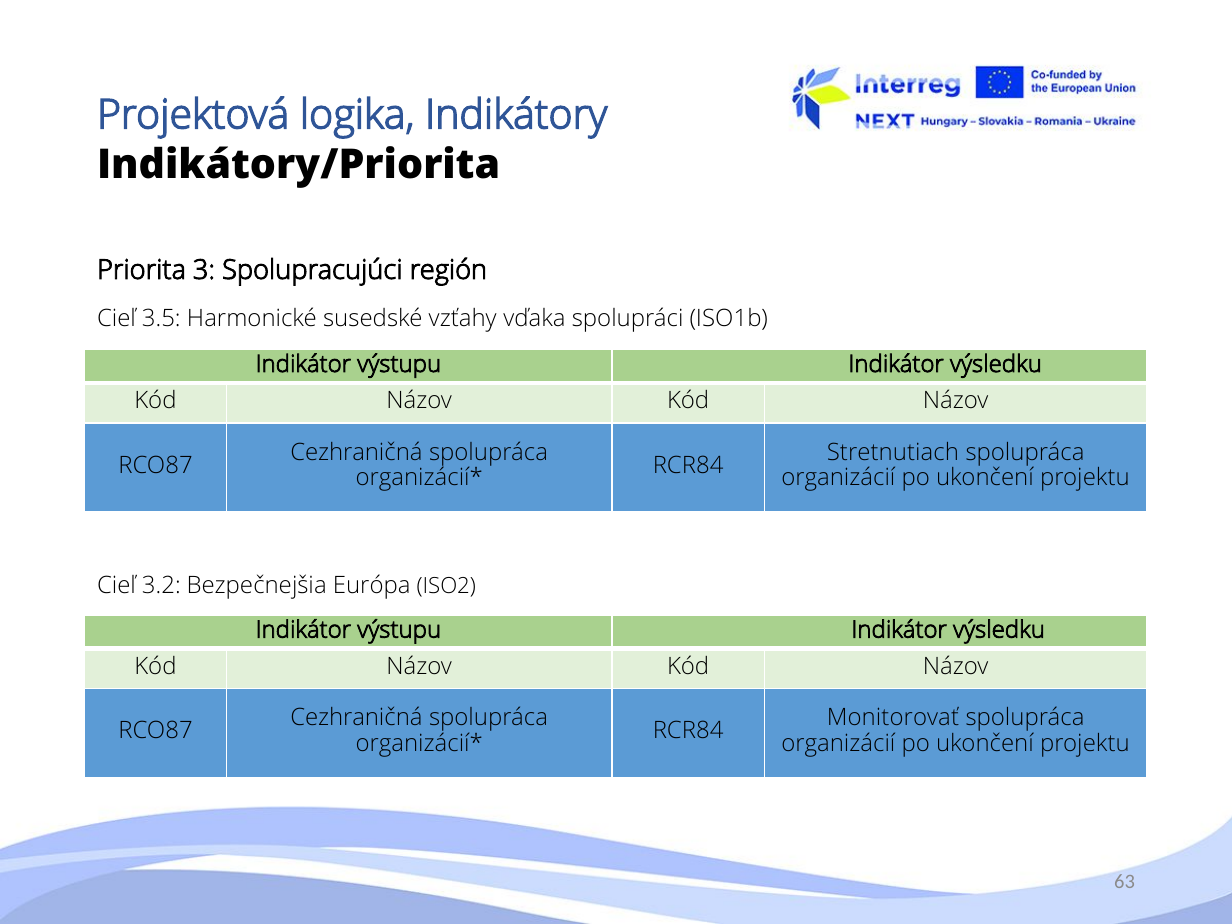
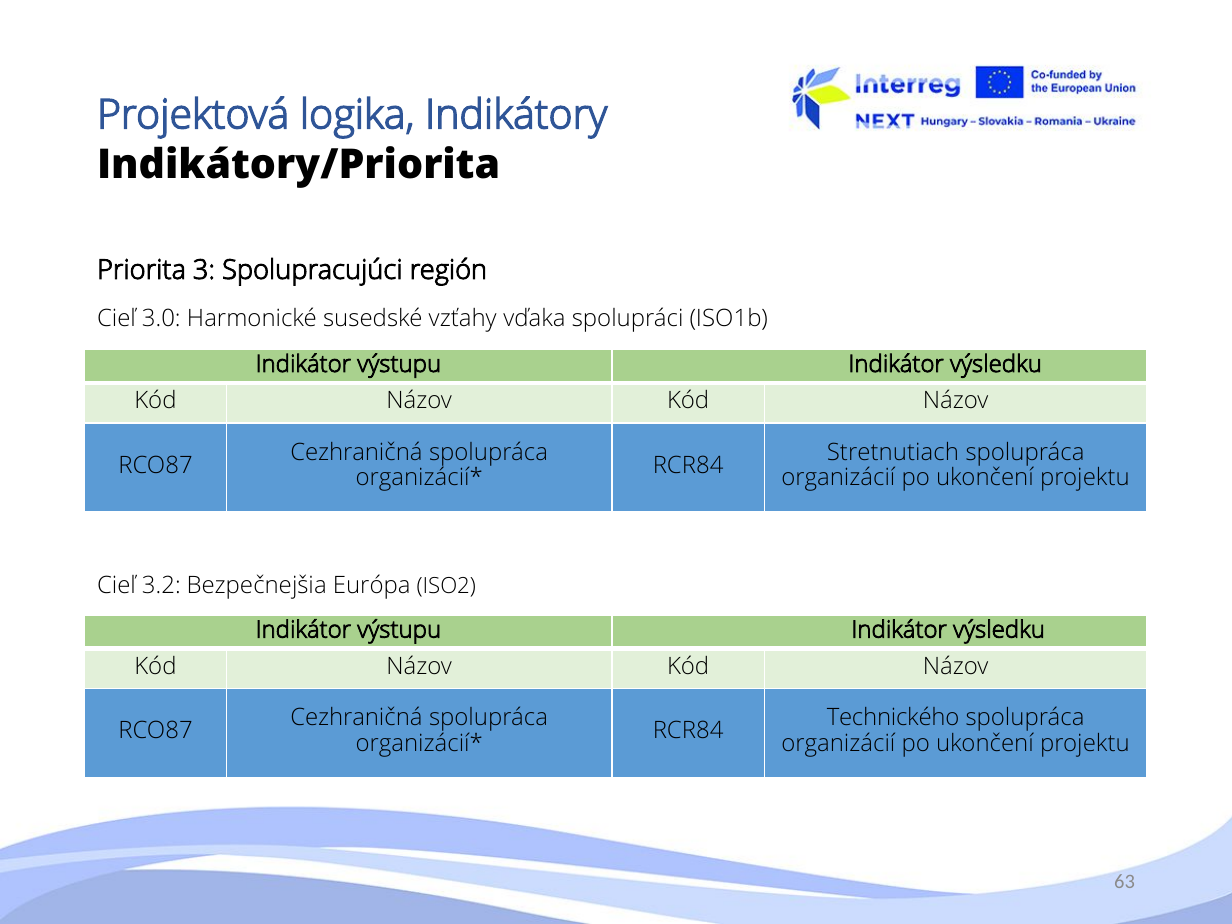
3.5: 3.5 -> 3.0
Monitorovať: Monitorovať -> Technického
